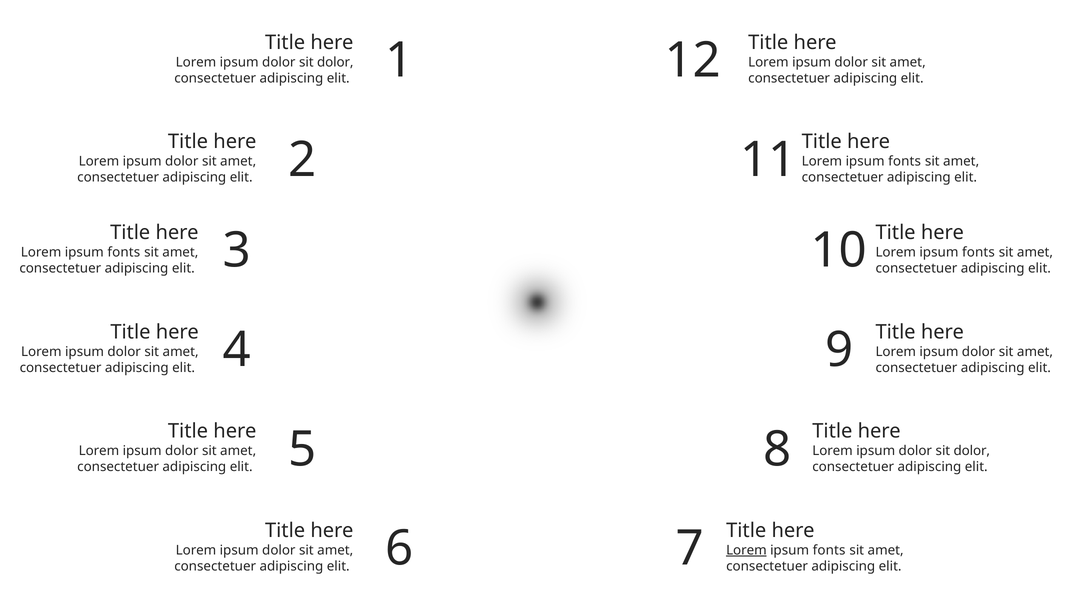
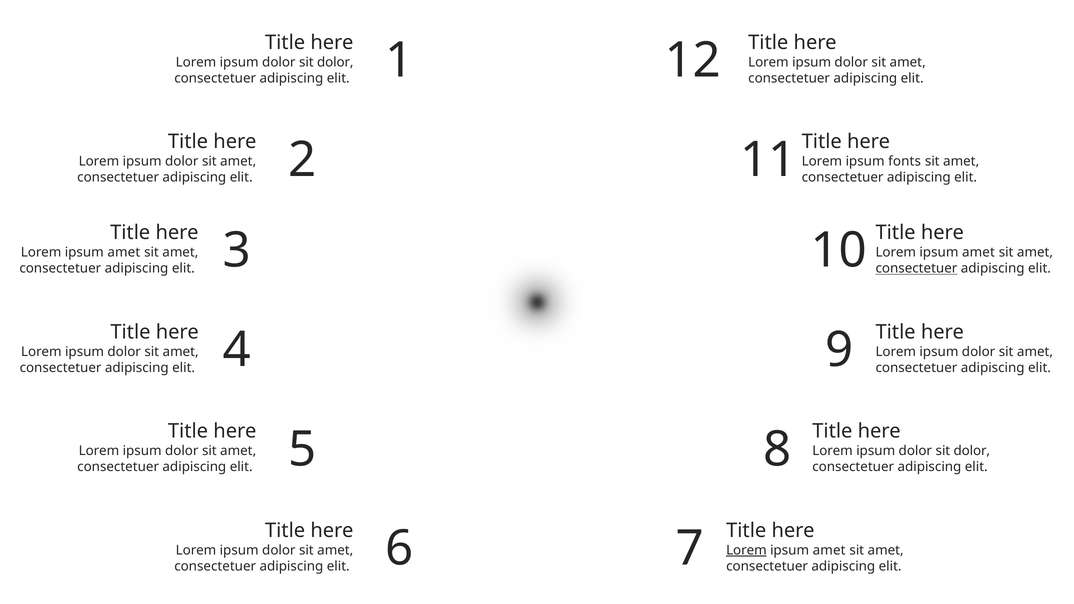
fonts at (124, 252): fonts -> amet
fonts at (978, 252): fonts -> amet
consectetuer at (916, 268) underline: none -> present
fonts at (829, 550): fonts -> amet
